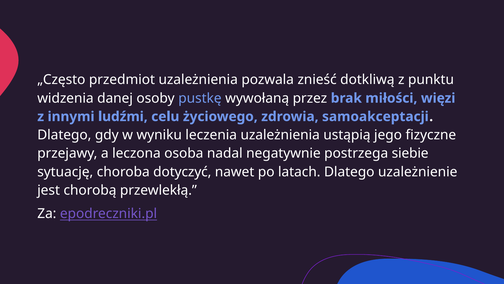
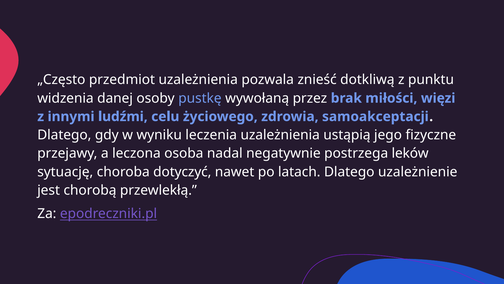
siebie: siebie -> leków
